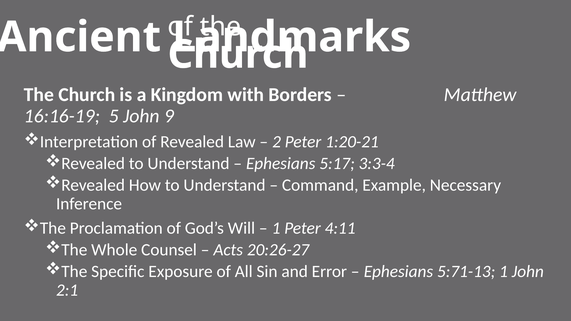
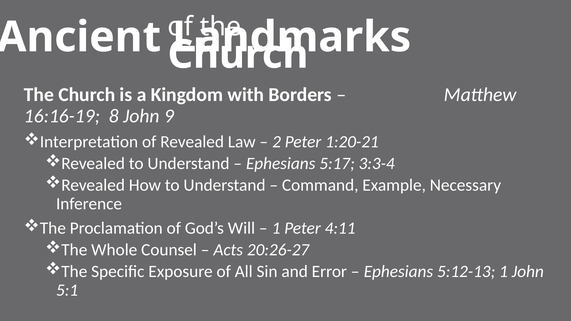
5: 5 -> 8
5:71-13: 5:71-13 -> 5:12-13
2:1: 2:1 -> 5:1
